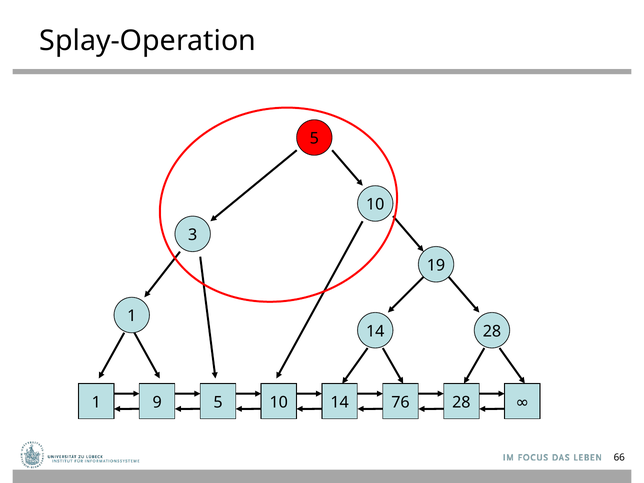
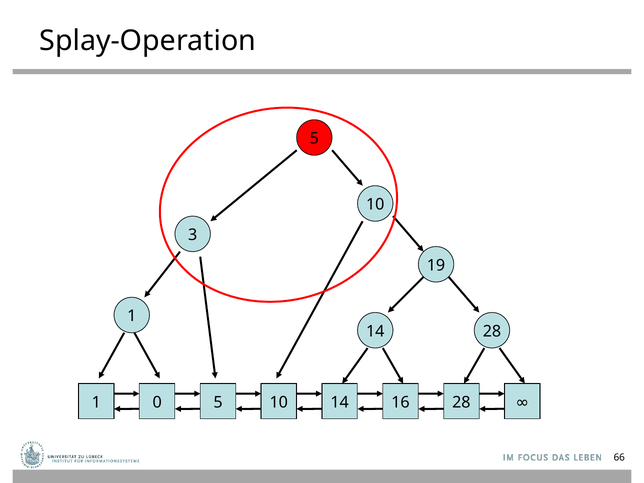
9: 9 -> 0
76: 76 -> 16
